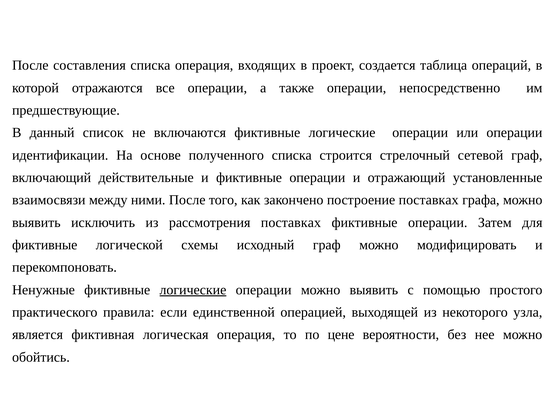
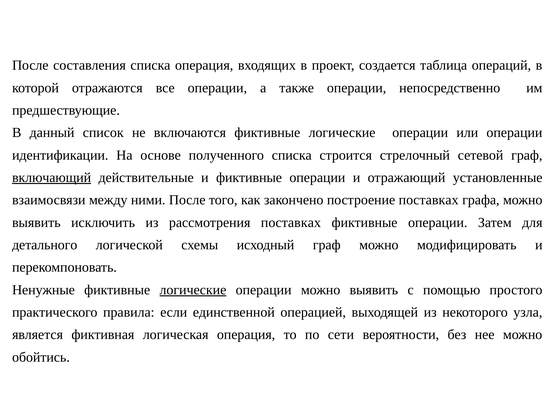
включающий underline: none -> present
фиктивные at (45, 245): фиктивные -> детального
цене: цене -> сети
